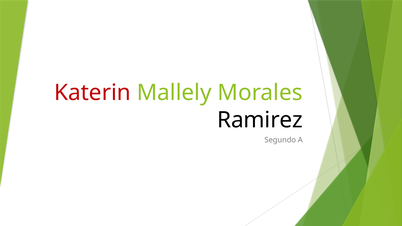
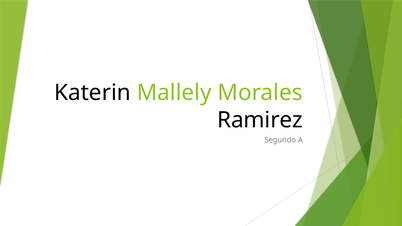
Katerin colour: red -> black
